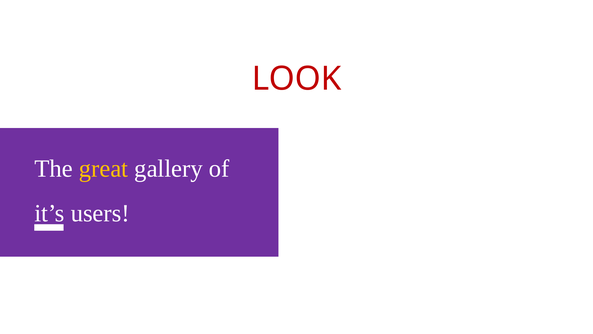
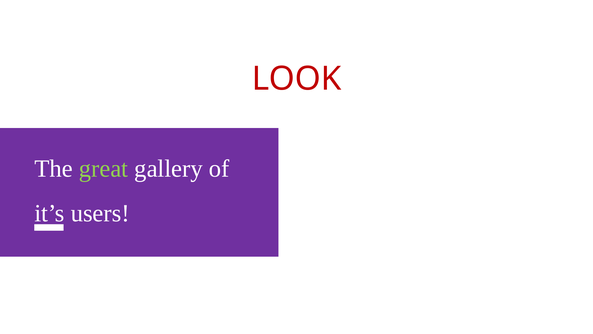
great colour: yellow -> light green
